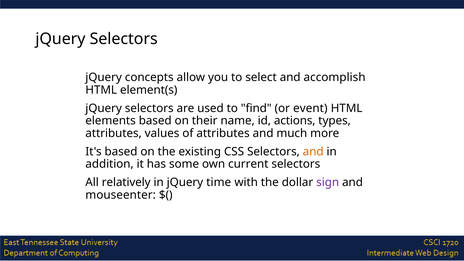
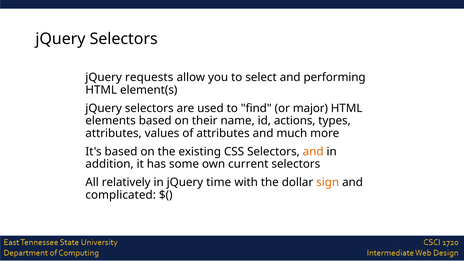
concepts: concepts -> requests
accomplish: accomplish -> performing
event: event -> major
sign colour: purple -> orange
mouseenter: mouseenter -> complicated
